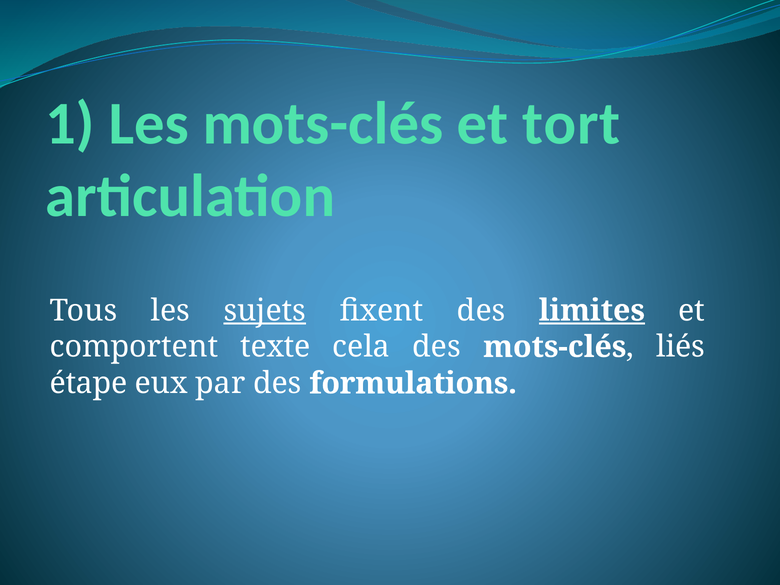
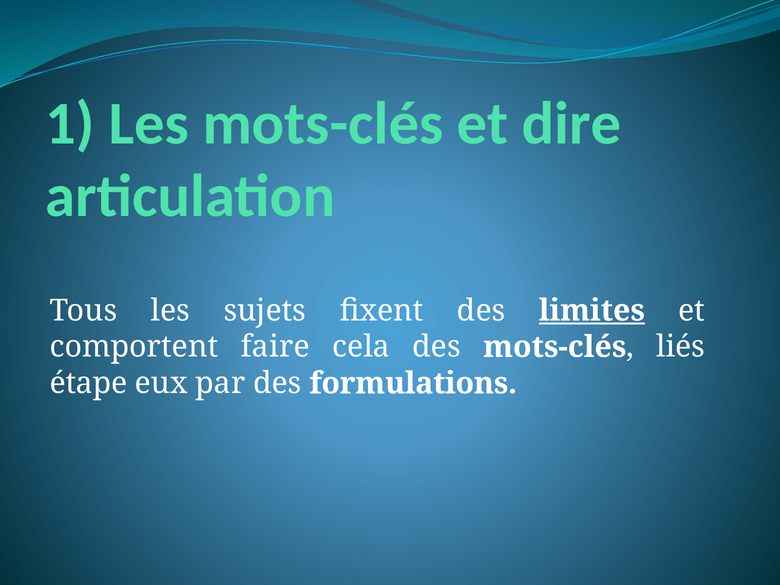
tort: tort -> dire
sujets underline: present -> none
texte: texte -> faire
